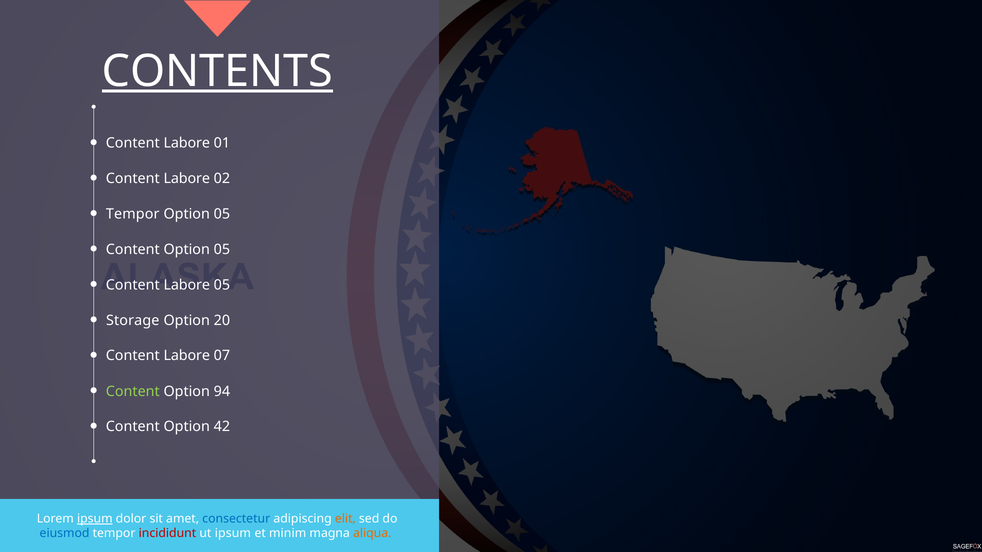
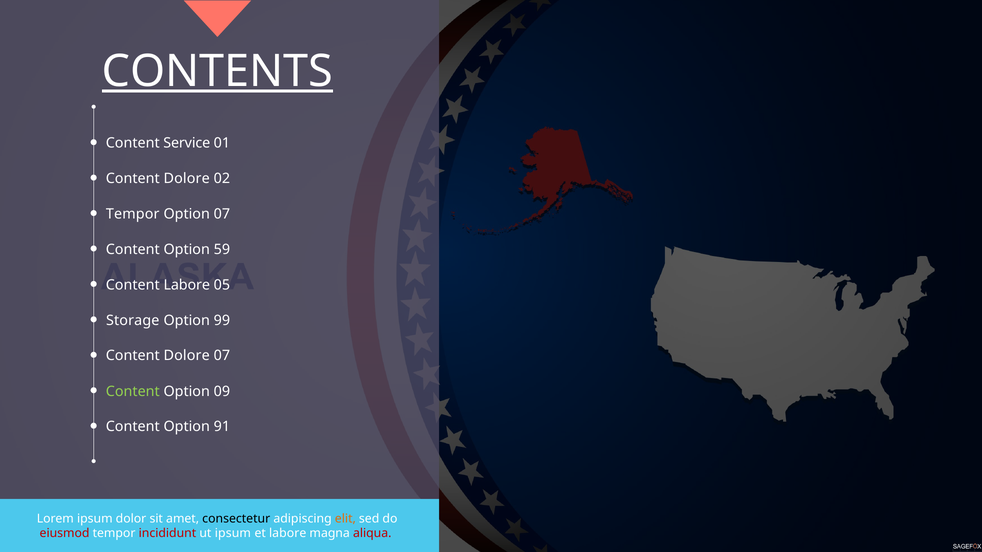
Labore at (187, 143): Labore -> Service
Labore at (187, 179): Labore -> Dolore
05 at (222, 214): 05 -> 07
Content Option 05: 05 -> 59
20: 20 -> 99
Labore at (187, 356): Labore -> Dolore
94: 94 -> 09
42: 42 -> 91
ipsum at (95, 519) underline: present -> none
consectetur colour: blue -> black
eiusmod colour: blue -> red
et minim: minim -> labore
aliqua colour: orange -> red
